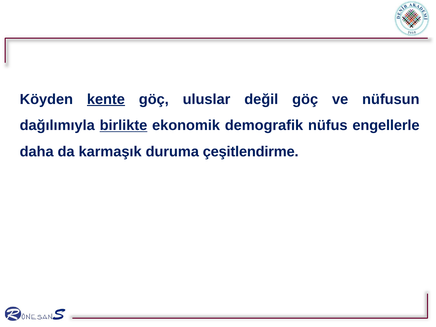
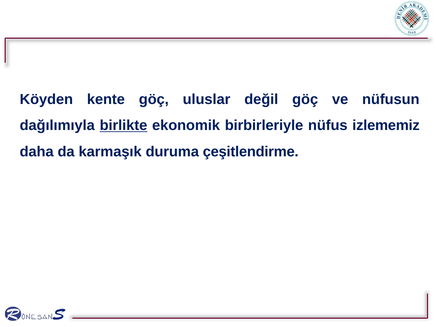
kente underline: present -> none
demografik: demografik -> birbirleriyle
engellerle: engellerle -> izlememiz
